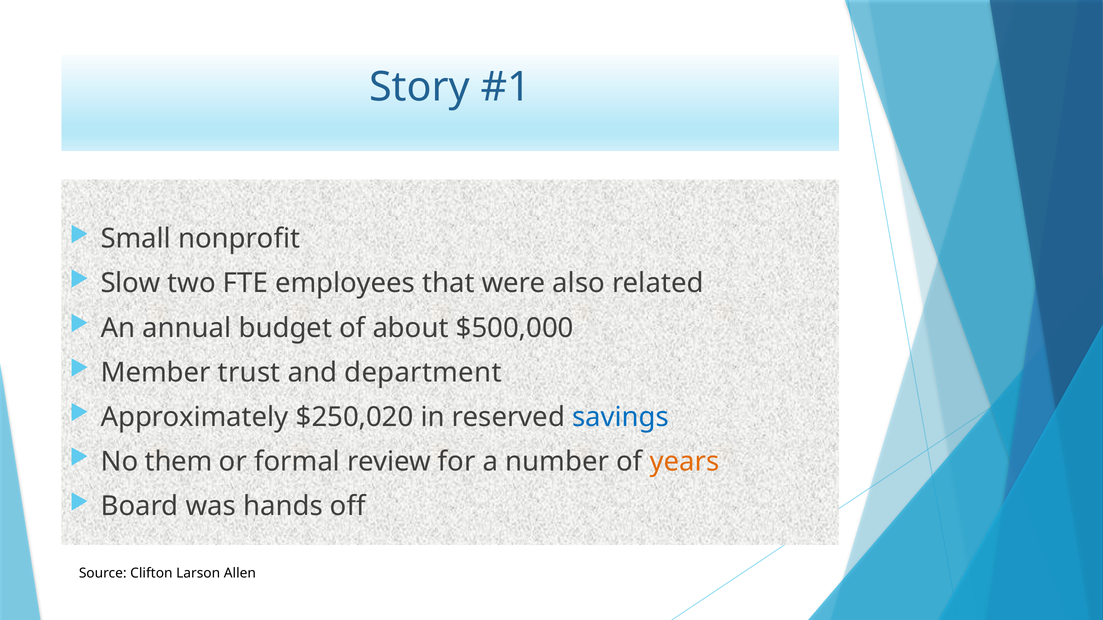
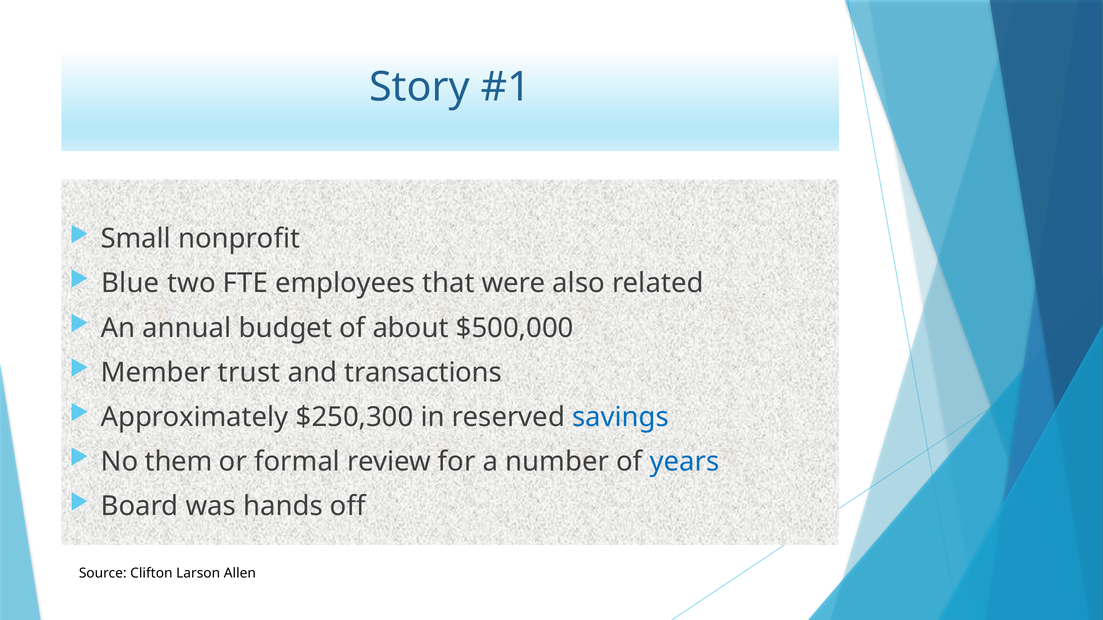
Slow: Slow -> Blue
department: department -> transactions
$250,020: $250,020 -> $250,300
years colour: orange -> blue
